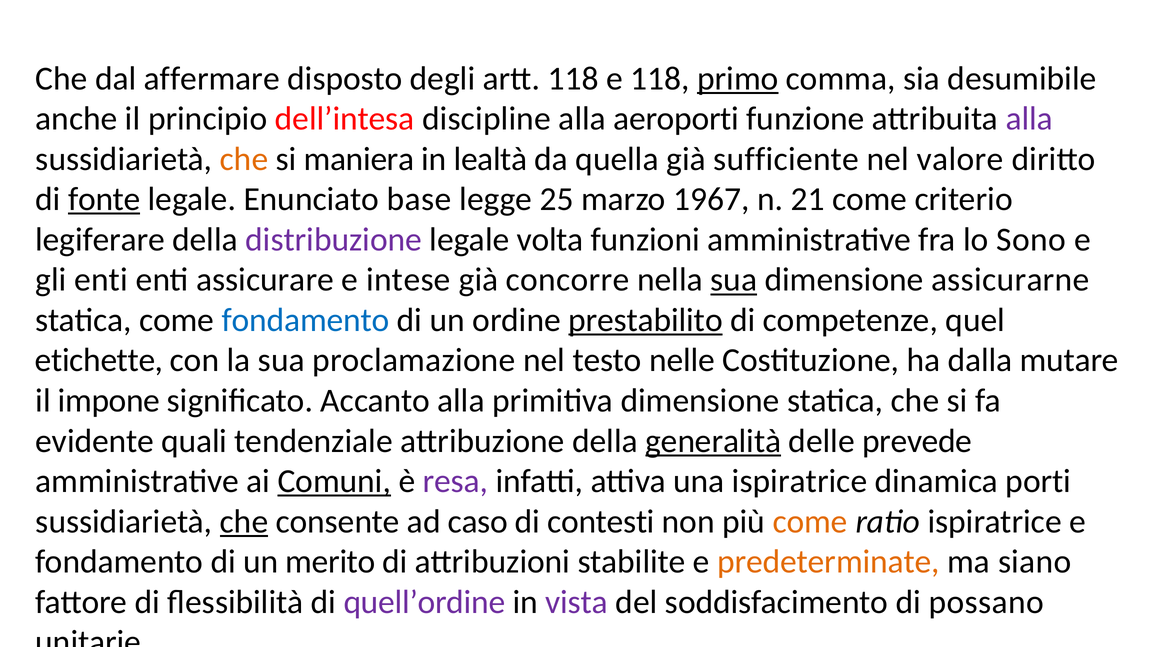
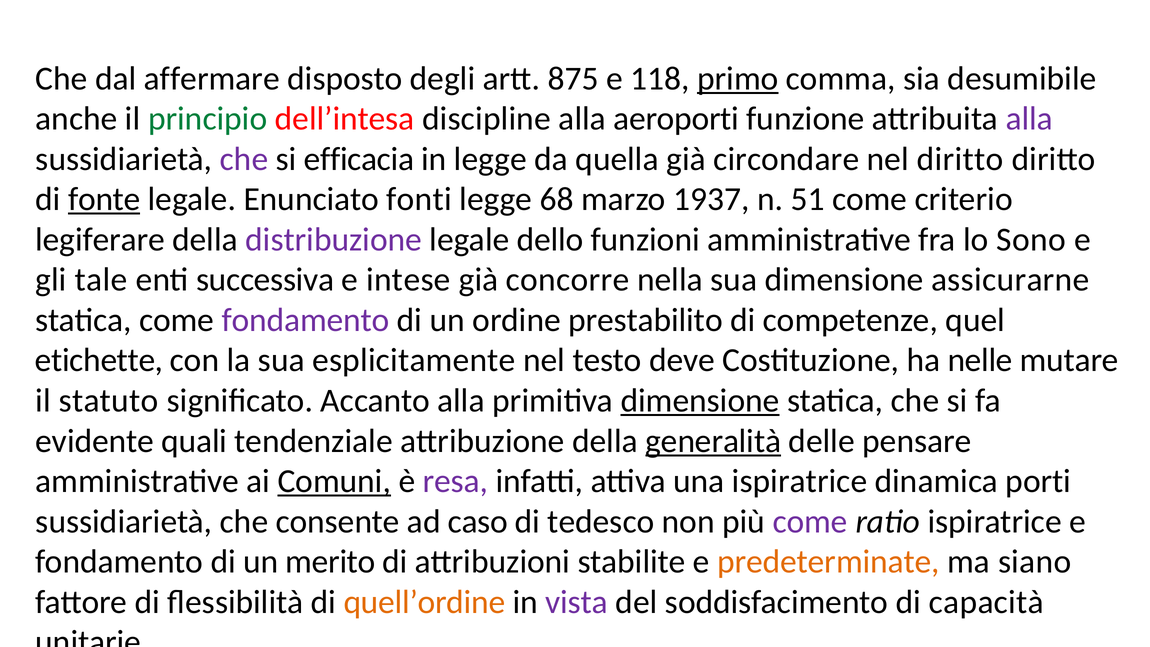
artt 118: 118 -> 875
principio colour: black -> green
che at (244, 159) colour: orange -> purple
maniera: maniera -> efficacia
in lealtà: lealtà -> legge
sufficiente: sufficiente -> circondare
nel valore: valore -> diritto
base: base -> fonti
25: 25 -> 68
1967: 1967 -> 1937
21: 21 -> 51
volta: volta -> dello
gli enti: enti -> tale
assicurare: assicurare -> successiva
sua at (734, 280) underline: present -> none
fondamento at (306, 320) colour: blue -> purple
prestabilito underline: present -> none
proclamazione: proclamazione -> esplicitamente
nelle: nelle -> deve
dalla: dalla -> nelle
impone: impone -> statuto
dimensione at (700, 401) underline: none -> present
prevede: prevede -> pensare
che at (244, 521) underline: present -> none
contesti: contesti -> tedesco
come at (810, 521) colour: orange -> purple
quell’ordine colour: purple -> orange
possano: possano -> capacità
